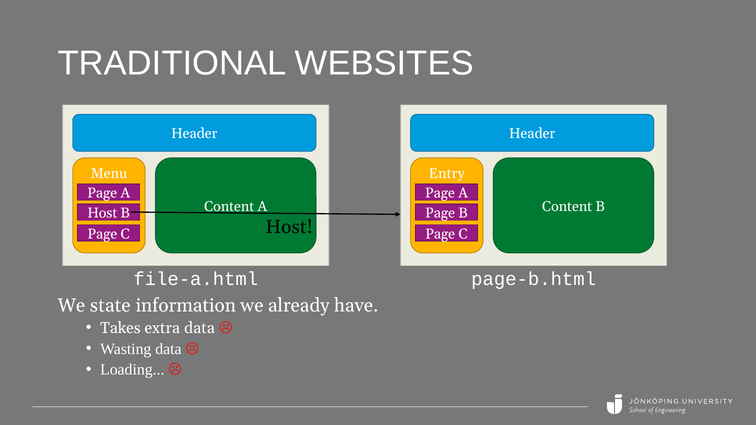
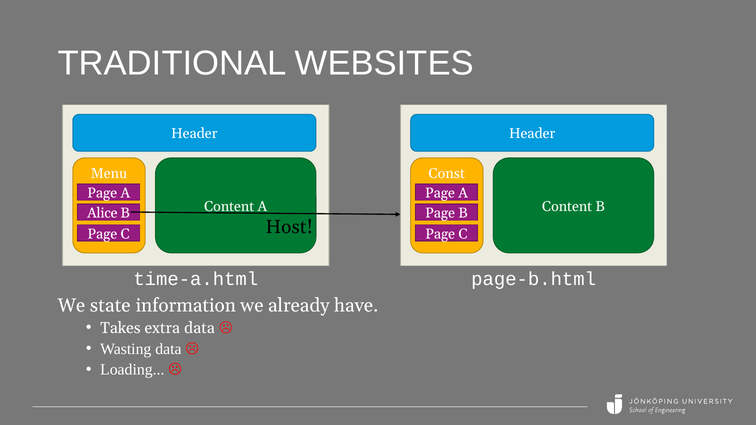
Entry: Entry -> Const
Host at (102, 213): Host -> Alice
file-a.html: file-a.html -> time-a.html
